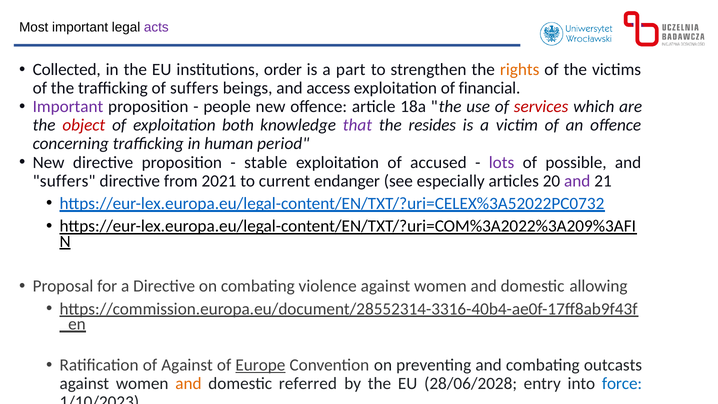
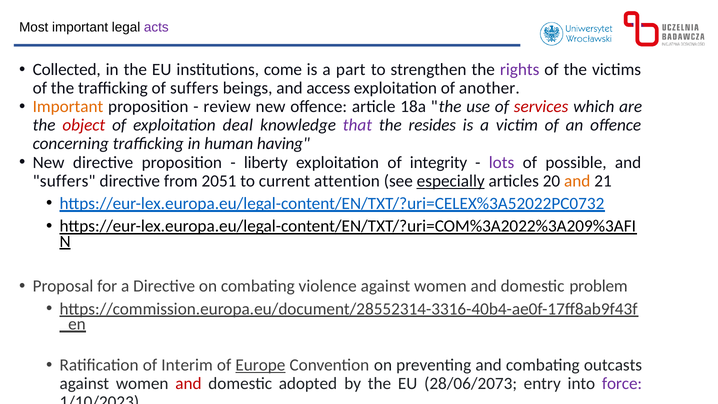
order: order -> come
rights colour: orange -> purple
financial: financial -> another
Important at (68, 107) colour: purple -> orange
people: people -> review
both: both -> deal
period: period -> having
stable: stable -> liberty
accused: accused -> integrity
2021: 2021 -> 2051
endanger: endanger -> attention
especially underline: none -> present
and at (577, 181) colour: purple -> orange
allowing: allowing -> problem
of Against: Against -> Interim
and at (188, 384) colour: orange -> red
referred: referred -> adopted
28/06/2028: 28/06/2028 -> 28/06/2073
force colour: blue -> purple
